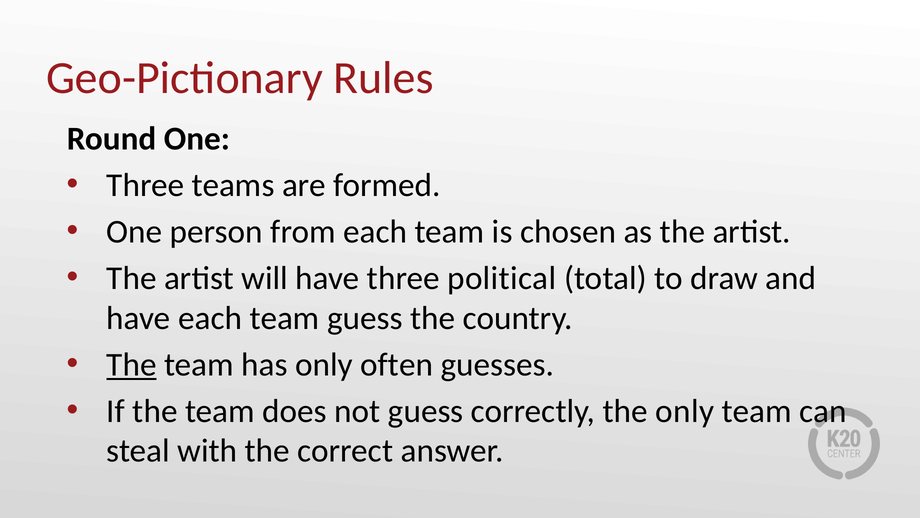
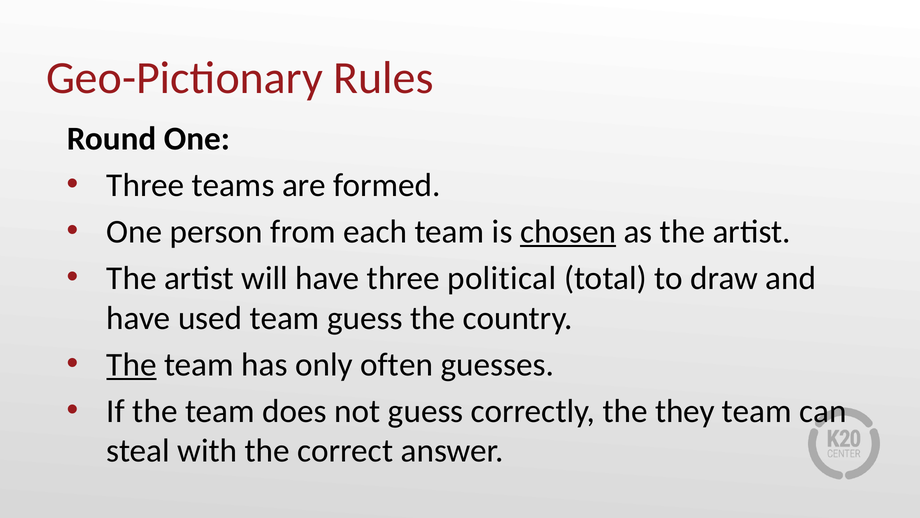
chosen underline: none -> present
have each: each -> used
the only: only -> they
